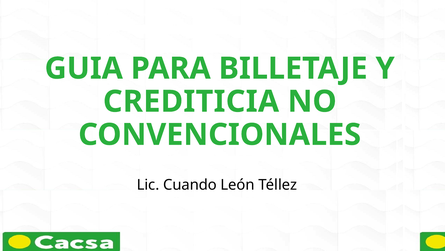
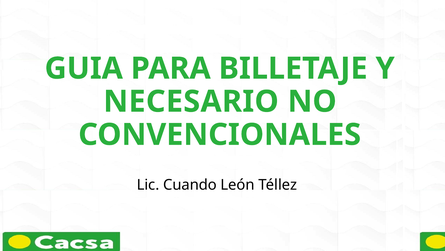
CREDITICIA: CREDITICIA -> NECESARIO
